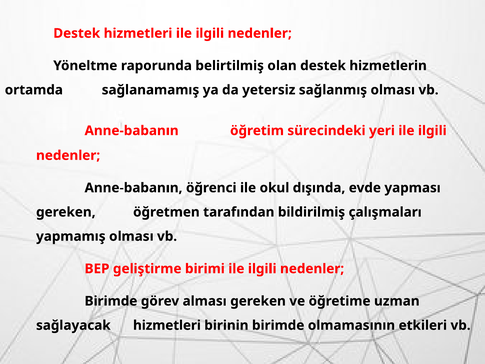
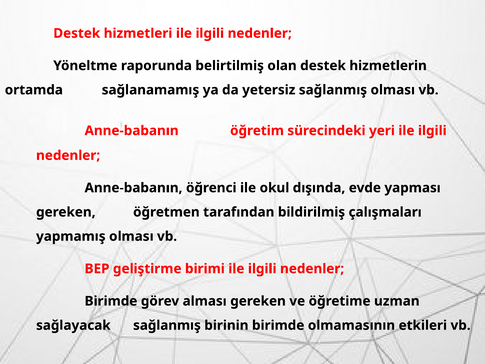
sağlayacak hizmetleri: hizmetleri -> sağlanmış
